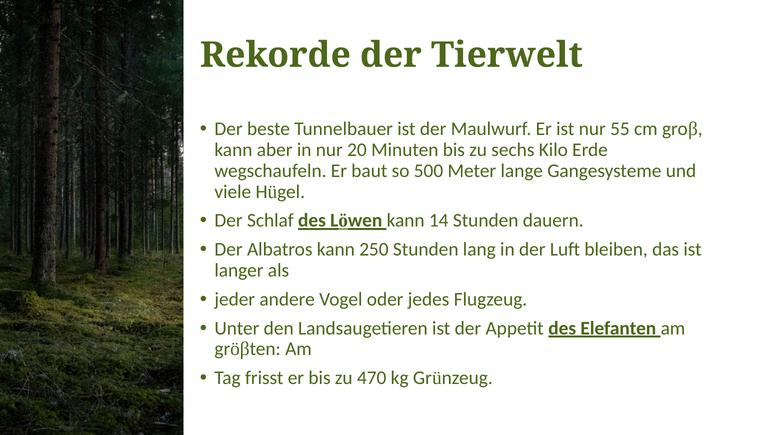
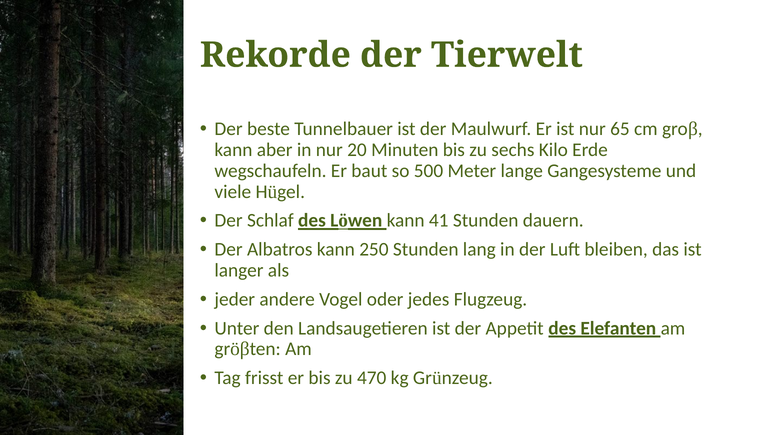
55: 55 -> 65
14: 14 -> 41
